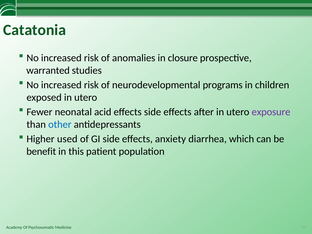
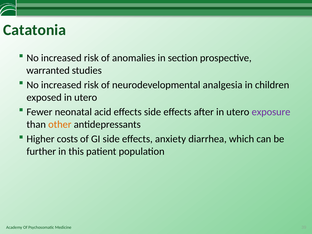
closure: closure -> section
programs: programs -> analgesia
other colour: blue -> orange
used: used -> costs
benefit: benefit -> further
